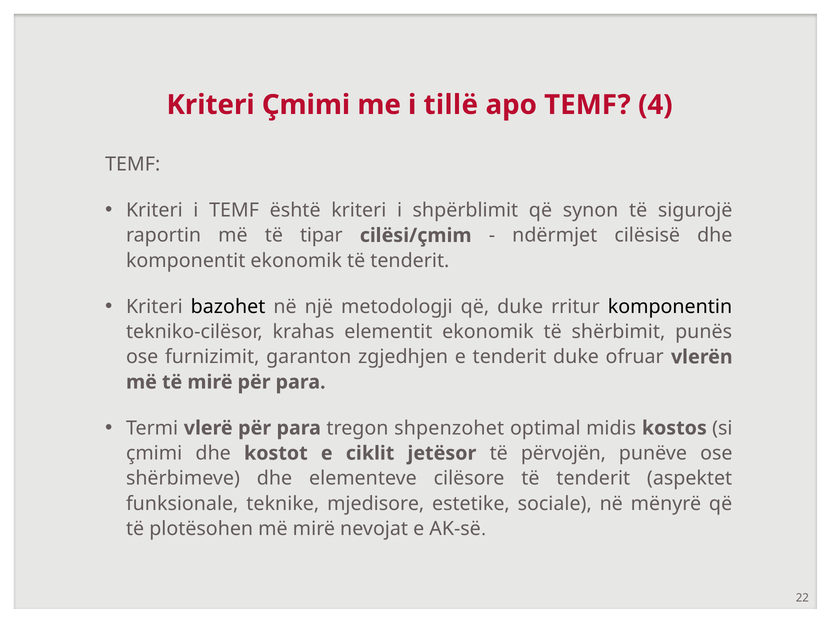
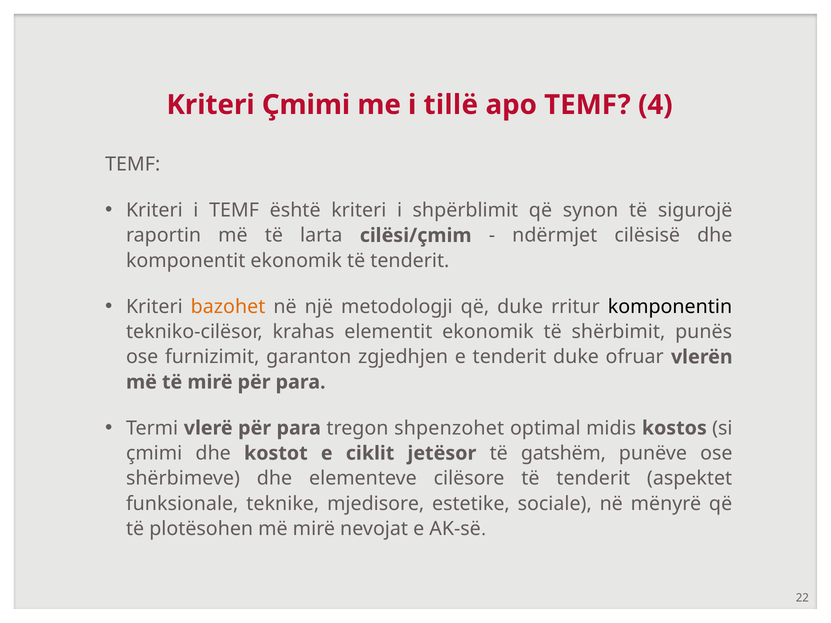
tipar: tipar -> larta
bazohet colour: black -> orange
përvojën: përvojën -> gatshëm
